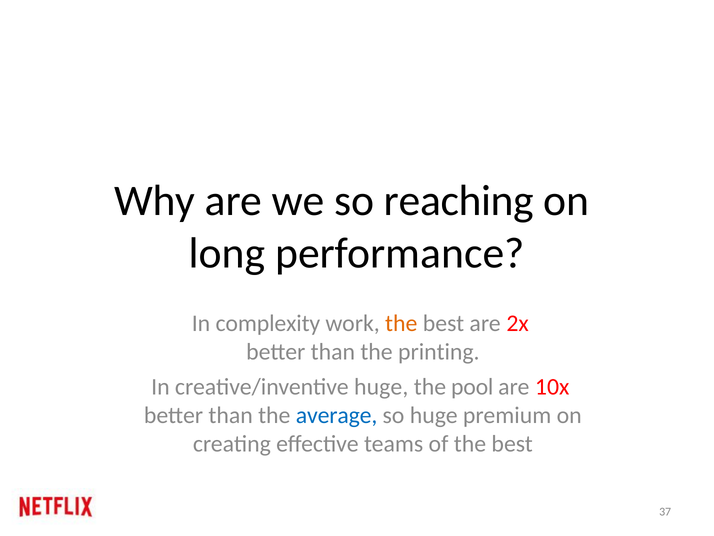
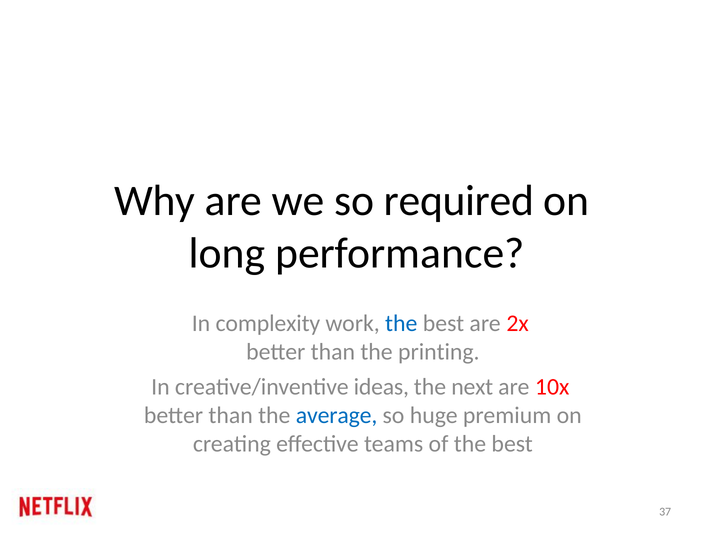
reaching: reaching -> required
the at (401, 323) colour: orange -> blue
creative/inventive huge: huge -> ideas
pool: pool -> next
